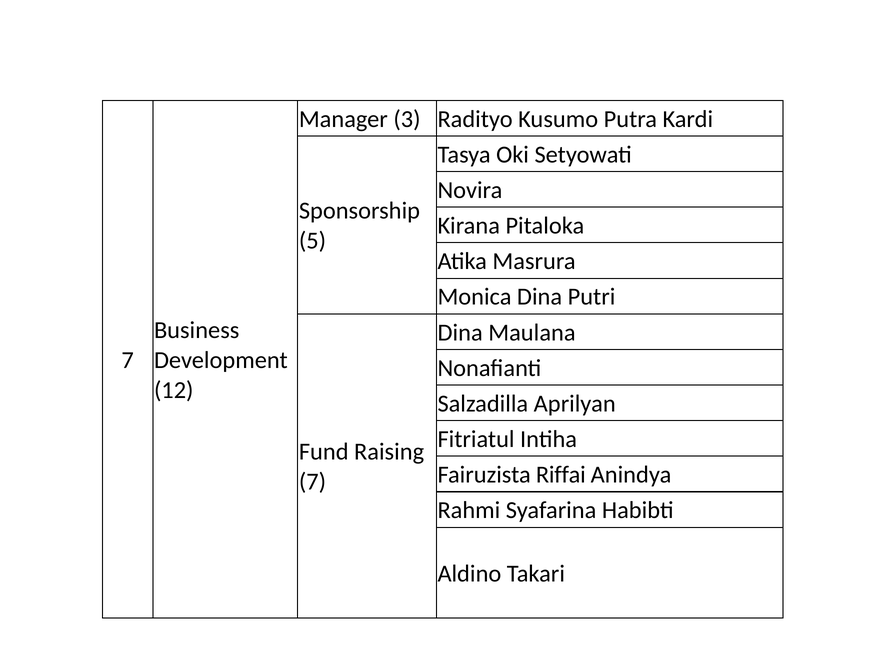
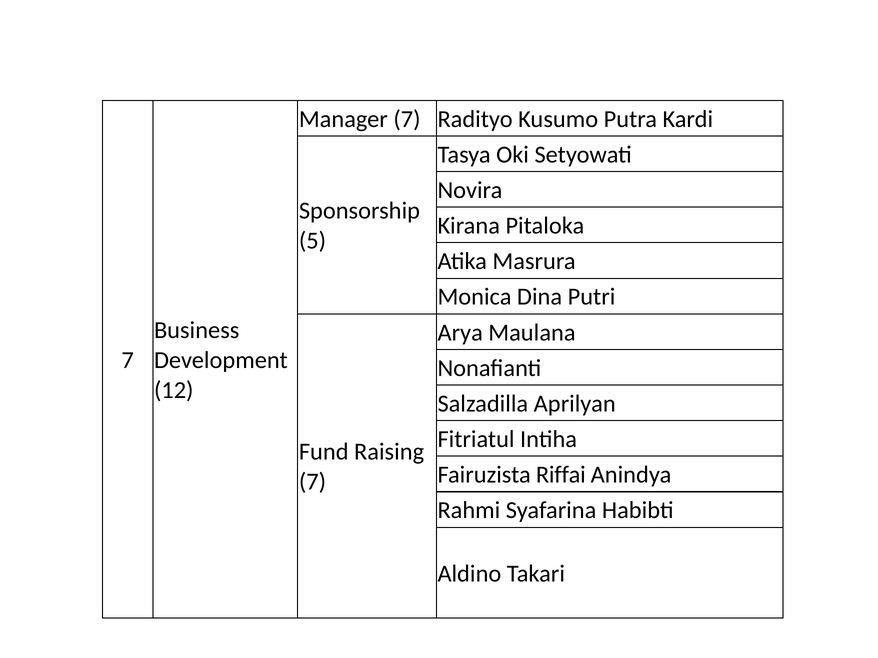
Manager 3: 3 -> 7
Dina at (460, 333): Dina -> Arya
